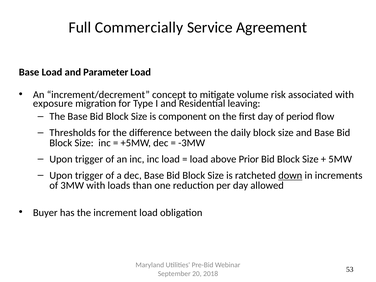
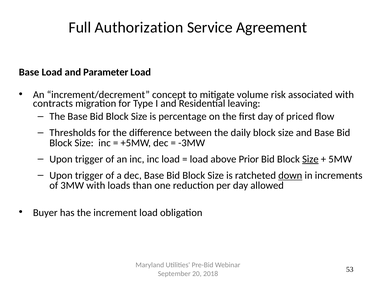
Commercially: Commercially -> Authorization
exposure: exposure -> contracts
component: component -> percentage
period: period -> priced
Size at (310, 159) underline: none -> present
